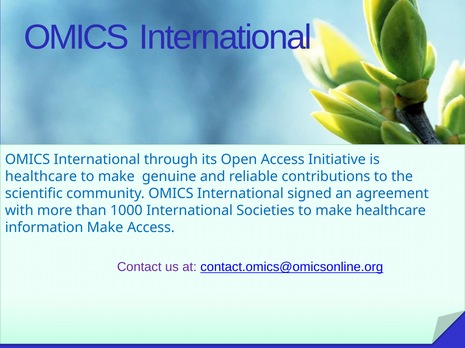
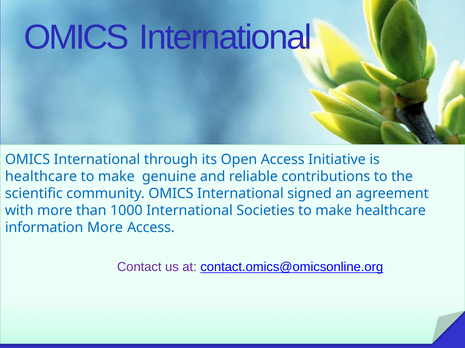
information Make: Make -> More
